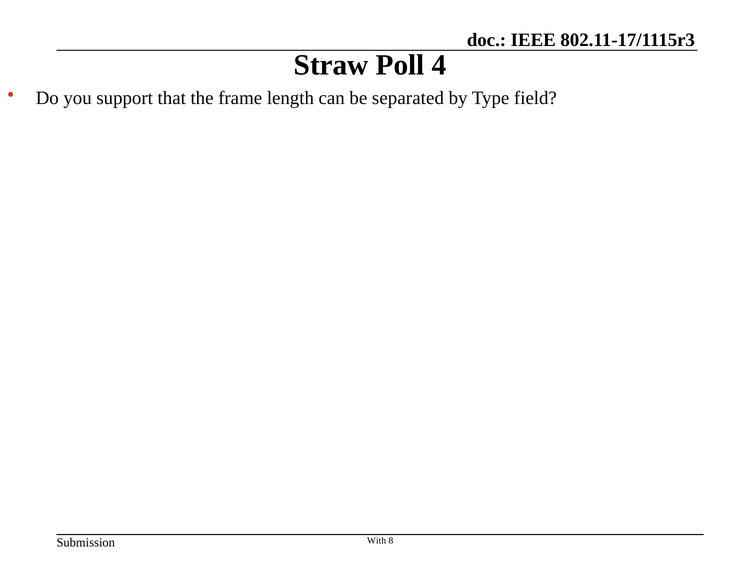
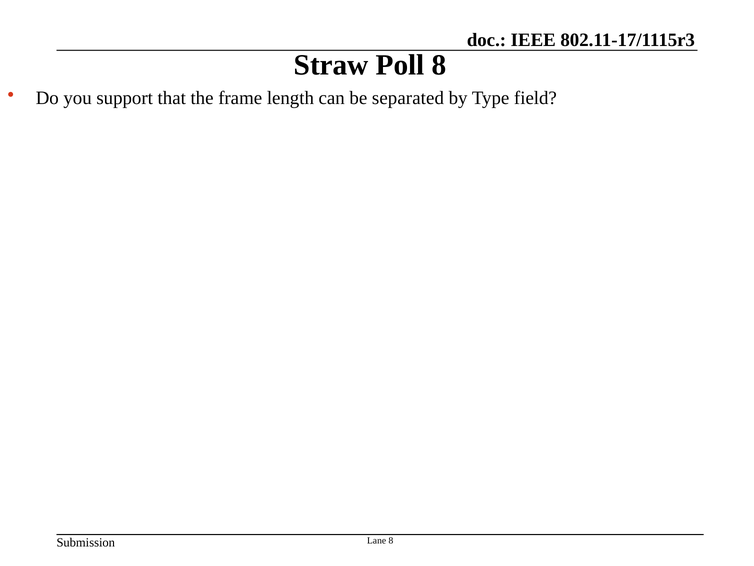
Poll 4: 4 -> 8
With: With -> Lane
